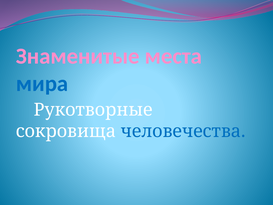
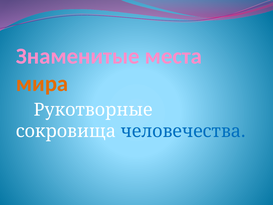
мира colour: blue -> orange
